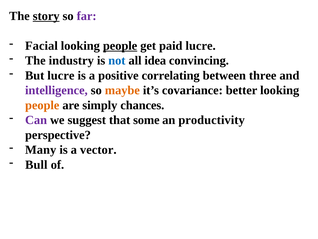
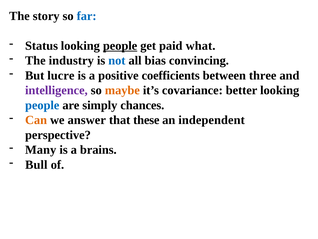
story underline: present -> none
far colour: purple -> blue
Facial: Facial -> Status
paid lucre: lucre -> what
idea: idea -> bias
correlating: correlating -> coefficients
people at (42, 105) colour: orange -> blue
Can colour: purple -> orange
suggest: suggest -> answer
some: some -> these
productivity: productivity -> independent
vector: vector -> brains
